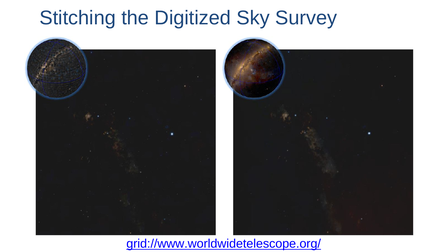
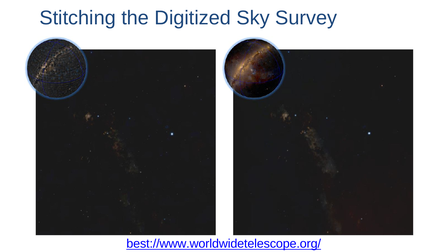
grid://www.worldwidetelescope.org/: grid://www.worldwidetelescope.org/ -> best://www.worldwidetelescope.org/
